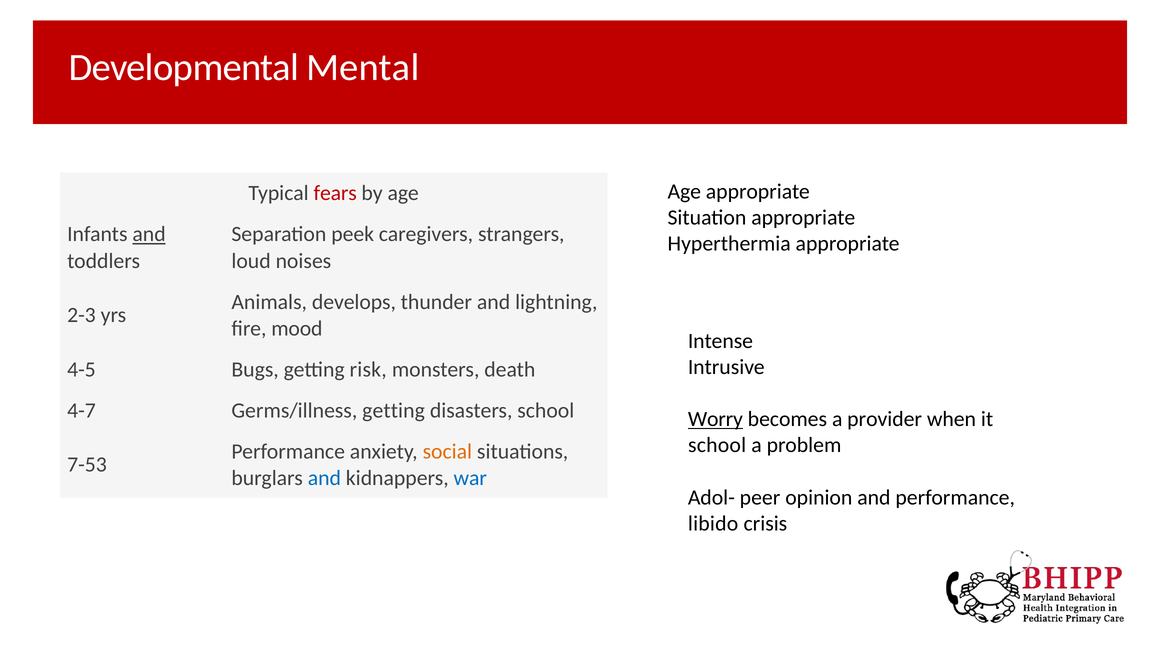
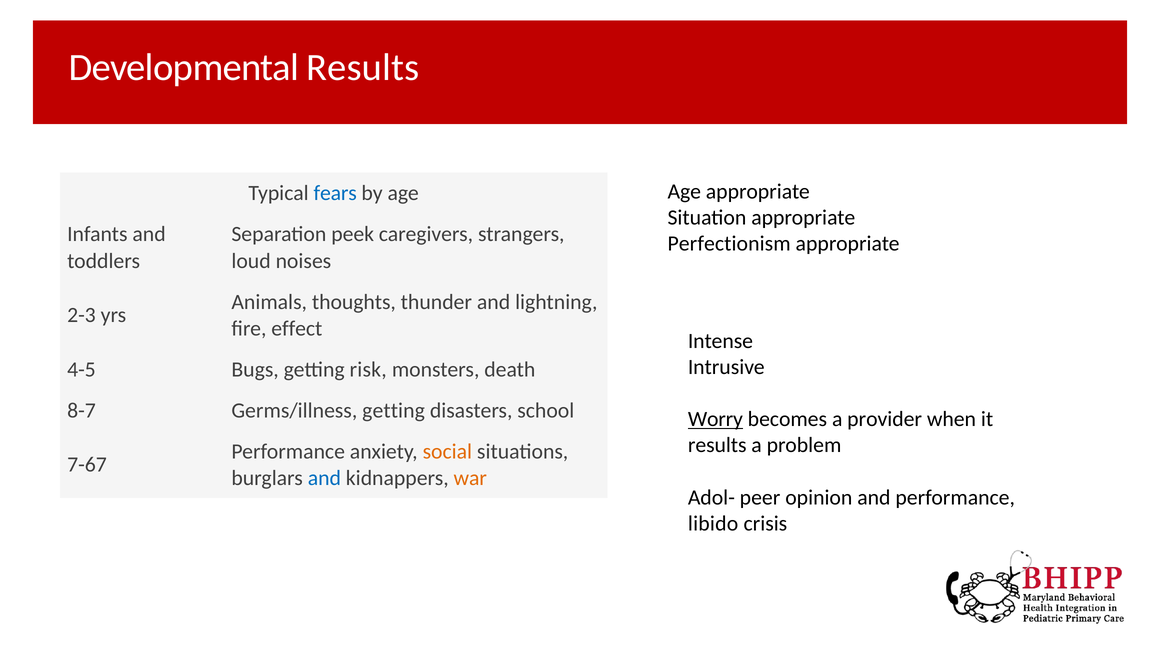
Developmental Mental: Mental -> Results
fears colour: red -> blue
and at (149, 235) underline: present -> none
Hyperthermia: Hyperthermia -> Perfectionism
develops: develops -> thoughts
mood: mood -> effect
4-7: 4-7 -> 8-7
school at (717, 446): school -> results
7-53: 7-53 -> 7-67
war colour: blue -> orange
